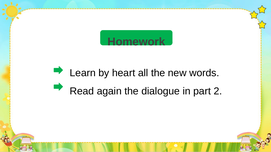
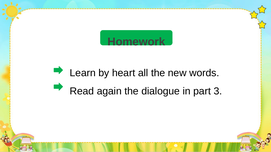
2: 2 -> 3
